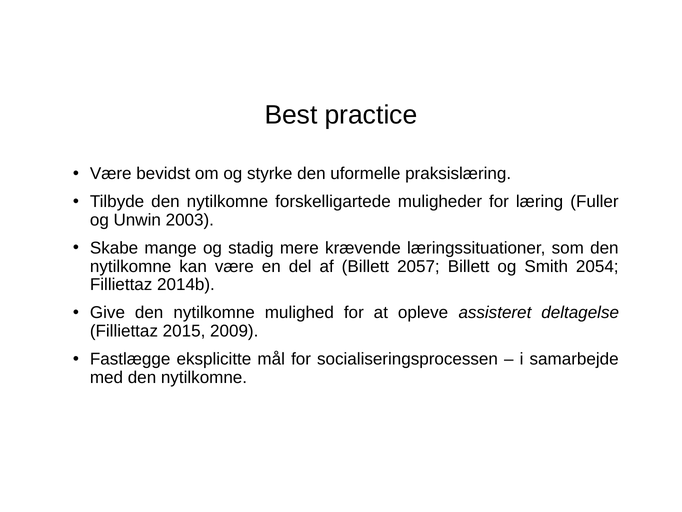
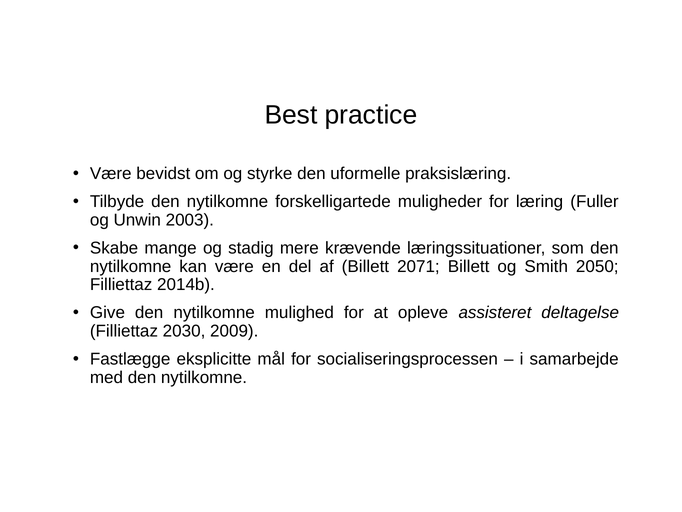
2057: 2057 -> 2071
2054: 2054 -> 2050
2015: 2015 -> 2030
